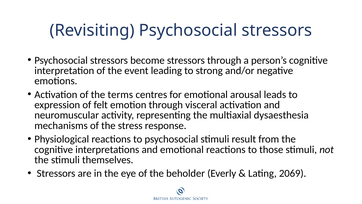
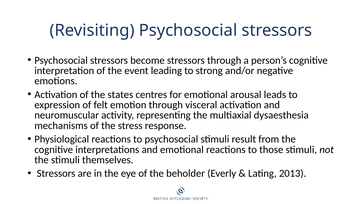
terms: terms -> states
2069: 2069 -> 2013
